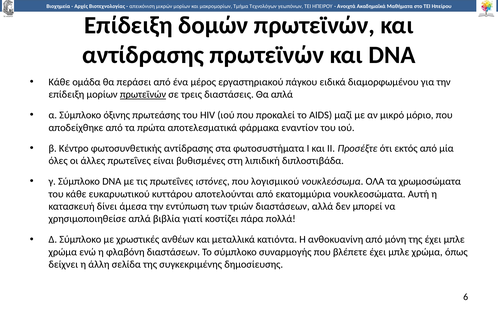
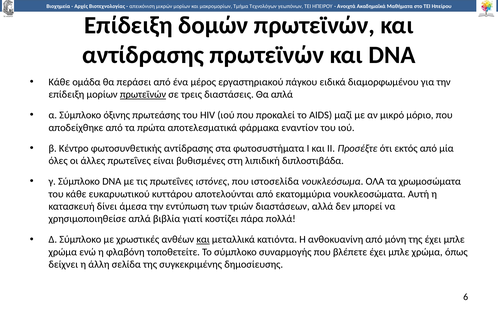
λογισμικού: λογισμικού -> ιστοσελίδα
και at (203, 240) underline: none -> present
φλαβόνη διαστάσεων: διαστάσεων -> τοποθετείτε
